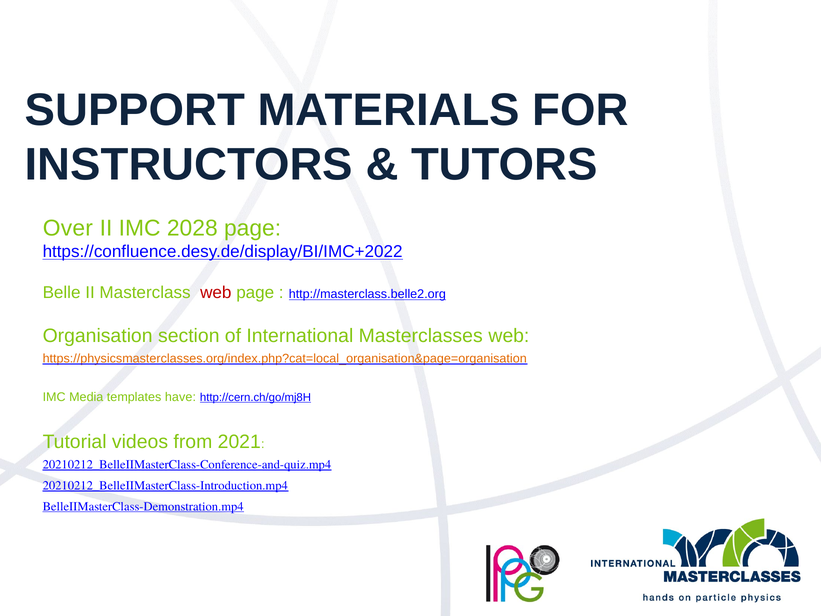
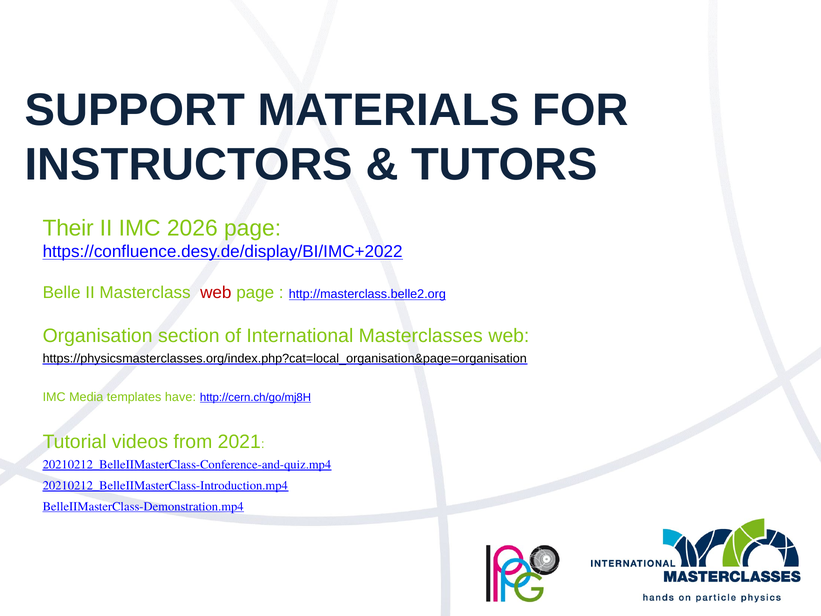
Over: Over -> Their
2028: 2028 -> 2026
https://physicsmasterclasses.org/index.php?cat=local_organisation&page=organisation colour: orange -> black
